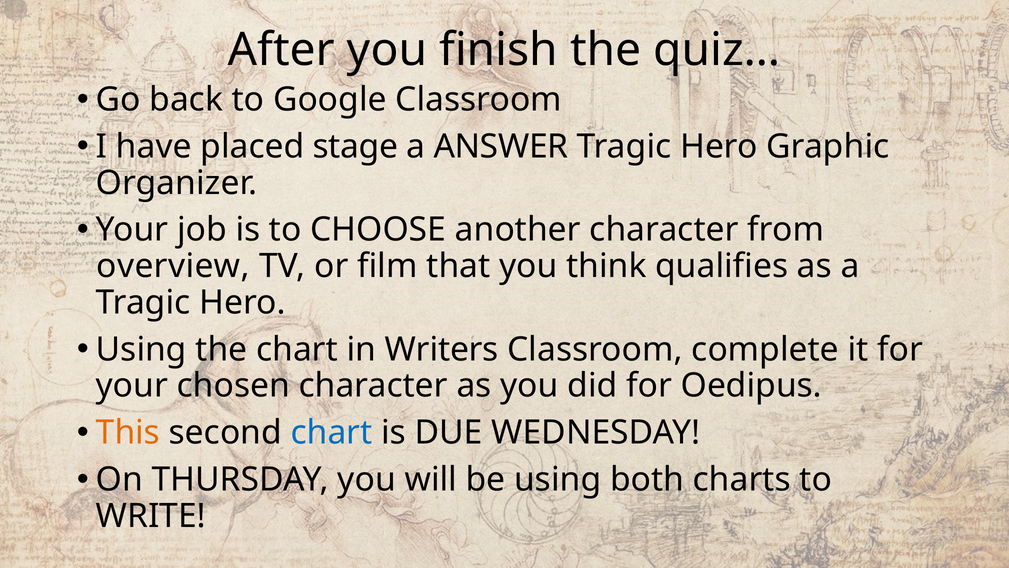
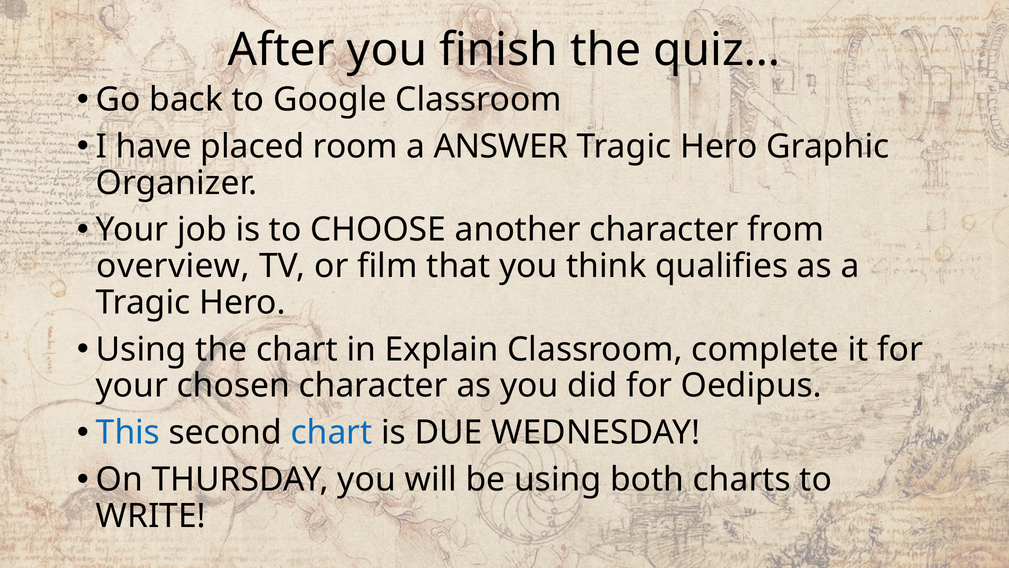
stage: stage -> room
Writers: Writers -> Explain
This colour: orange -> blue
